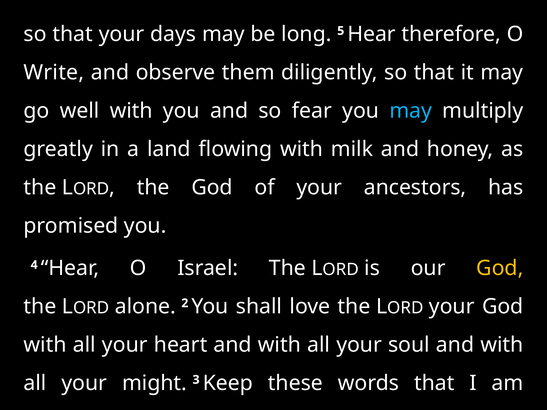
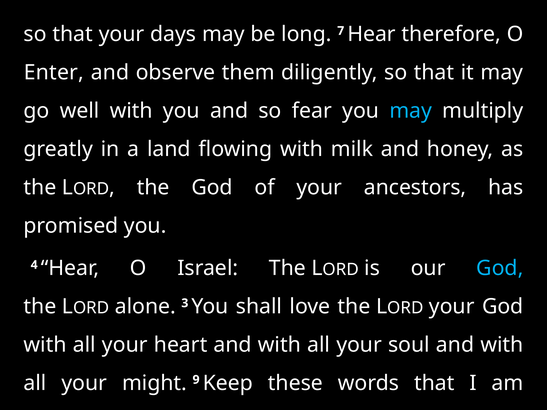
5: 5 -> 7
Write: Write -> Enter
God at (500, 268) colour: yellow -> light blue
2: 2 -> 3
3: 3 -> 9
